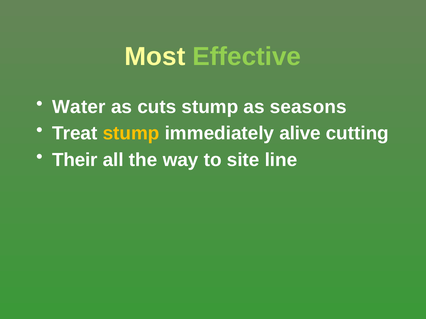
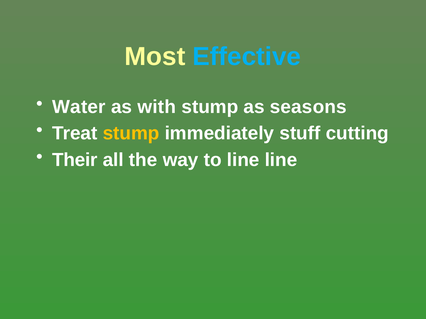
Effective colour: light green -> light blue
cuts: cuts -> with
alive: alive -> stuff
to site: site -> line
